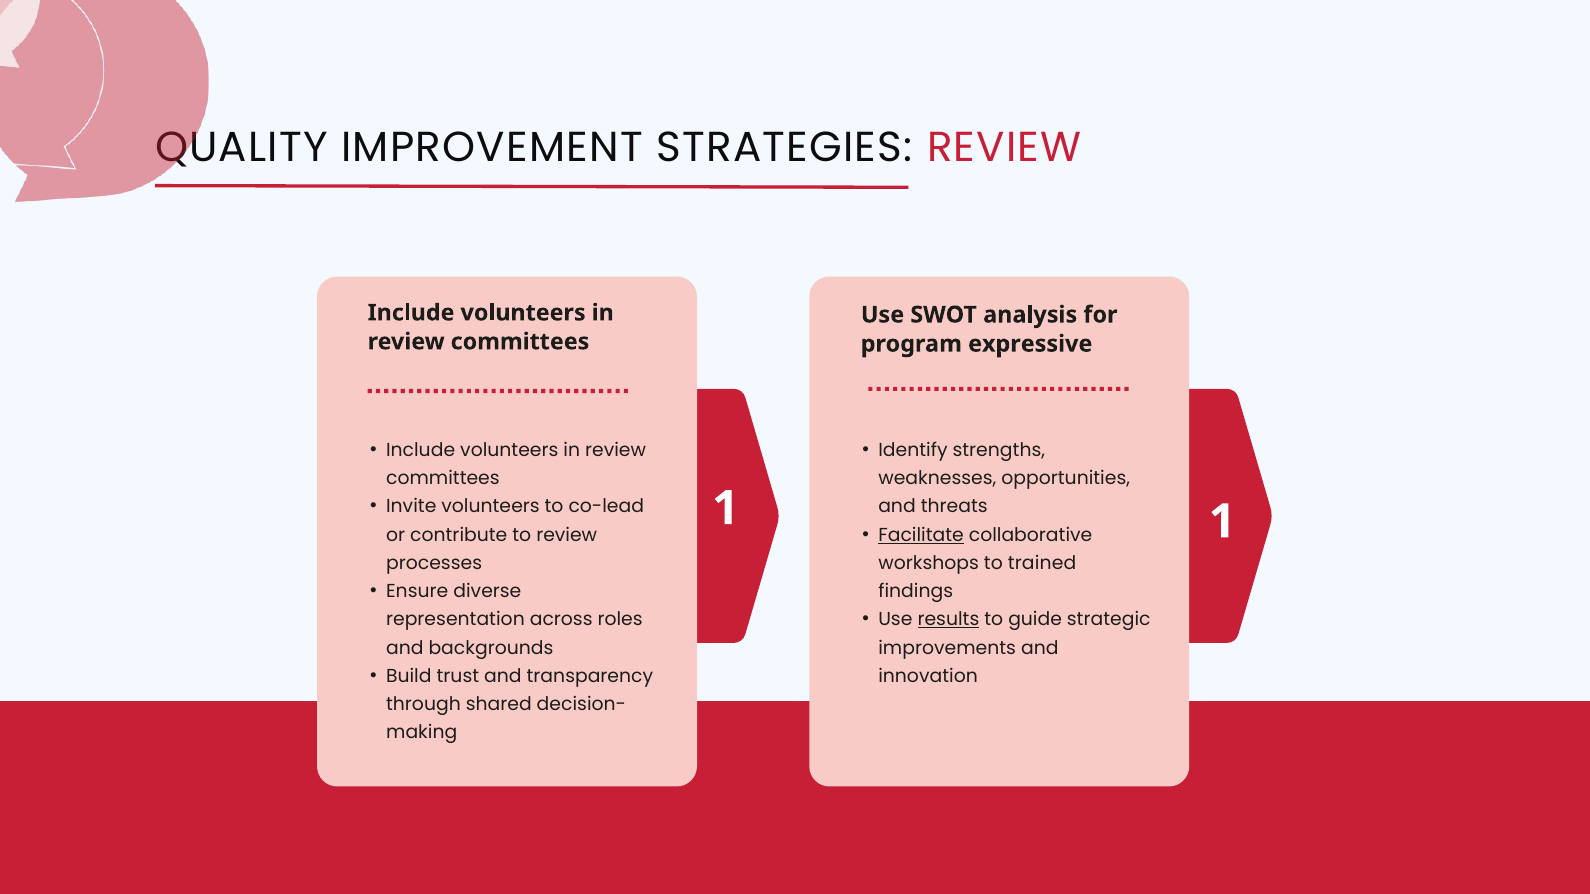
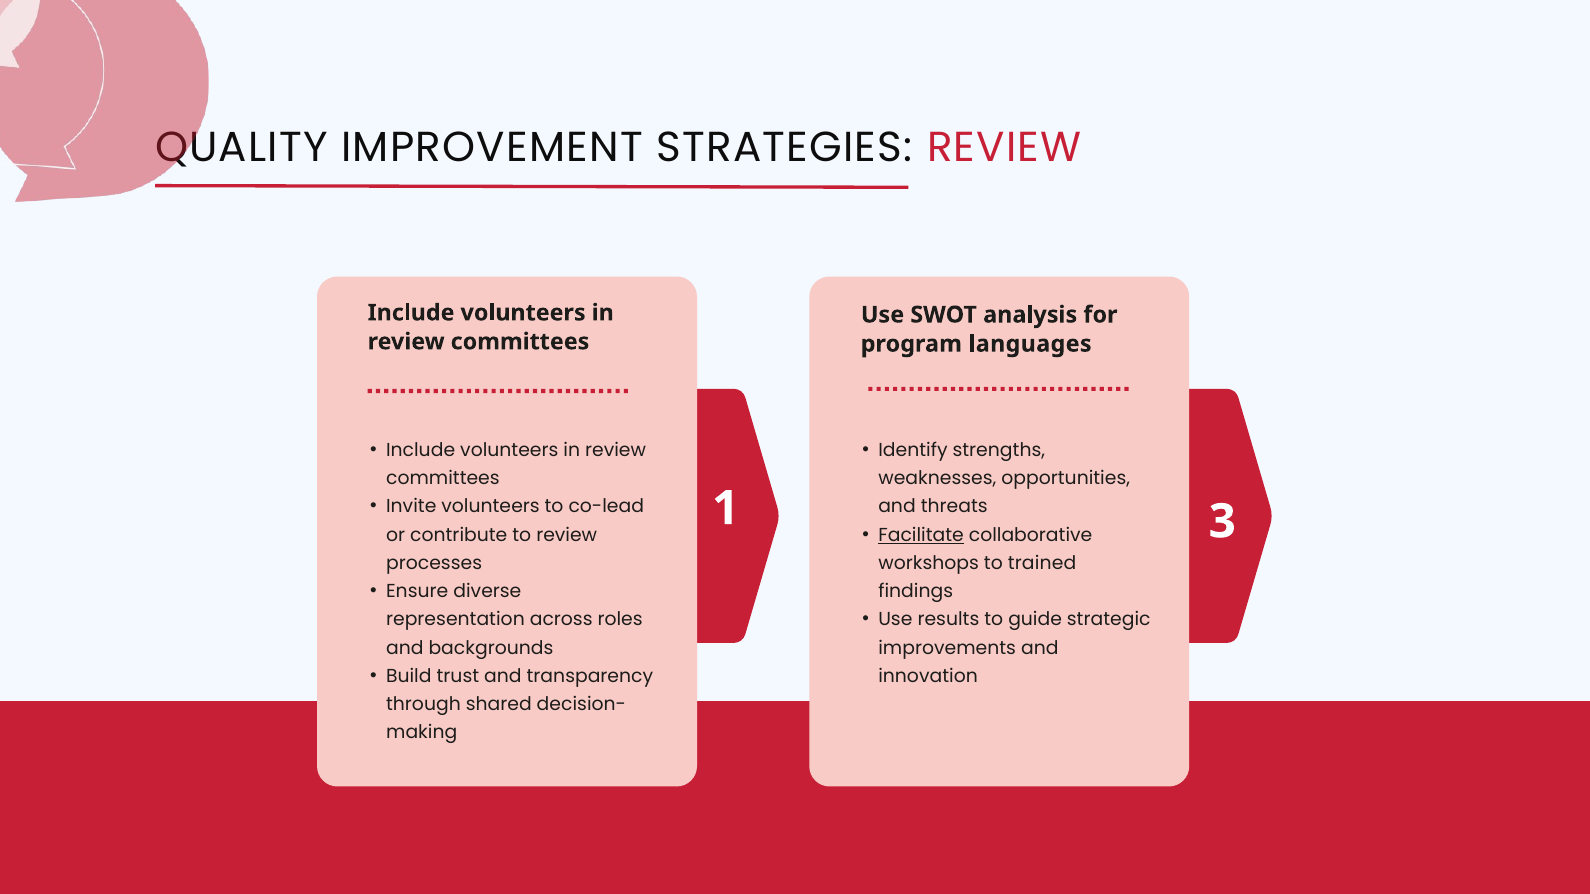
expressive: expressive -> languages
1 1: 1 -> 3
results underline: present -> none
